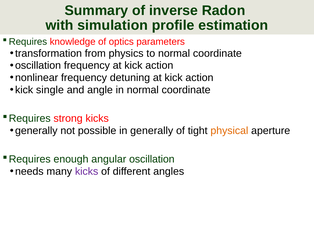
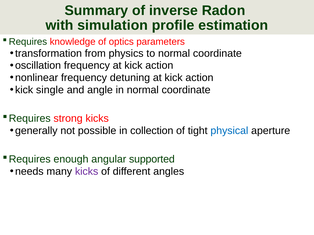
in generally: generally -> collection
physical colour: orange -> blue
angular oscillation: oscillation -> supported
